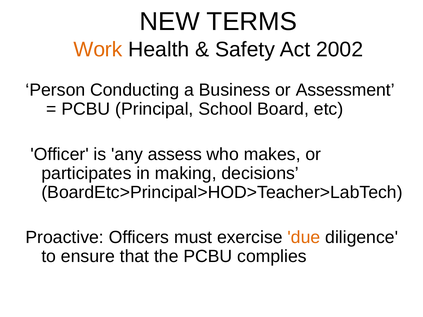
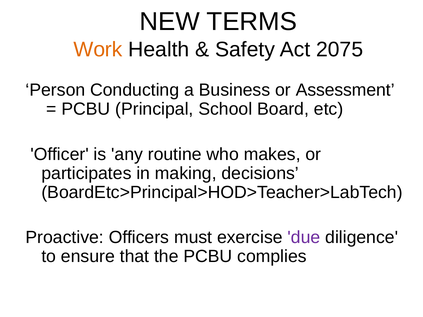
2002: 2002 -> 2075
assess: assess -> routine
due colour: orange -> purple
